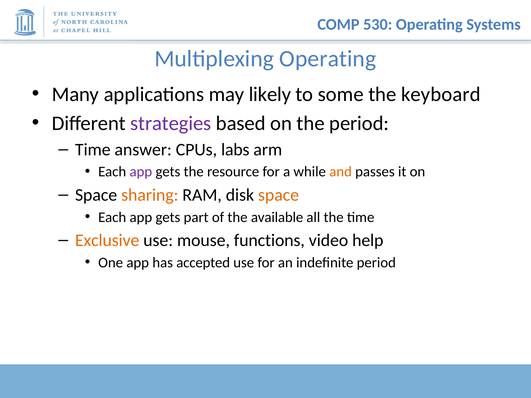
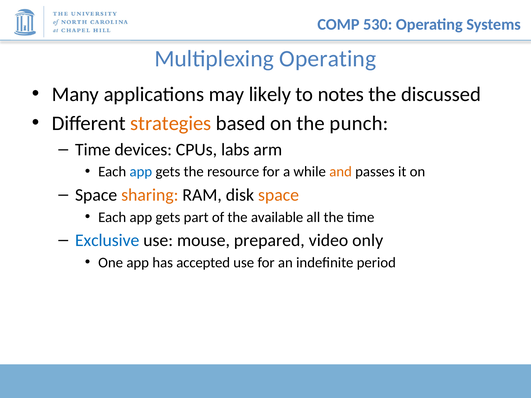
some: some -> notes
keyboard: keyboard -> discussed
strategies colour: purple -> orange
the period: period -> punch
answer: answer -> devices
app at (141, 172) colour: purple -> blue
Exclusive colour: orange -> blue
functions: functions -> prepared
help: help -> only
